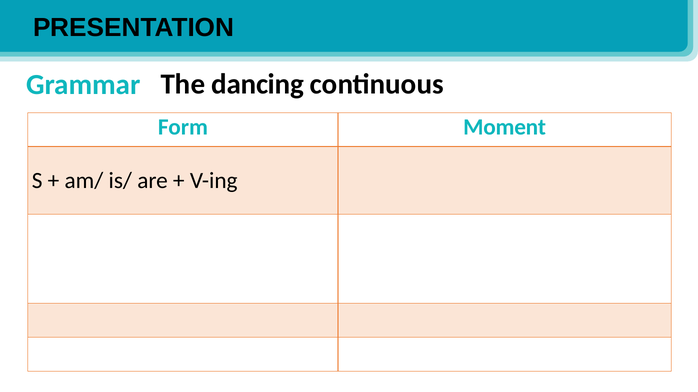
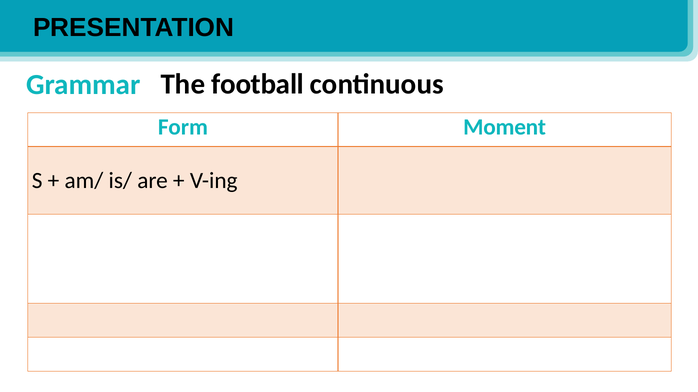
dancing: dancing -> football
